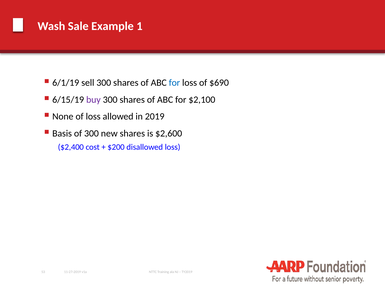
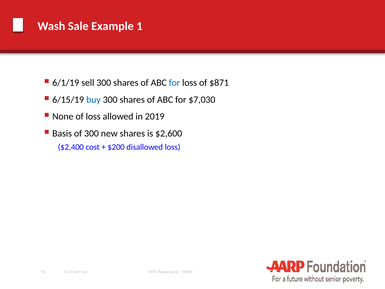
$690: $690 -> $871
buy colour: purple -> blue
$2,100: $2,100 -> $7,030
